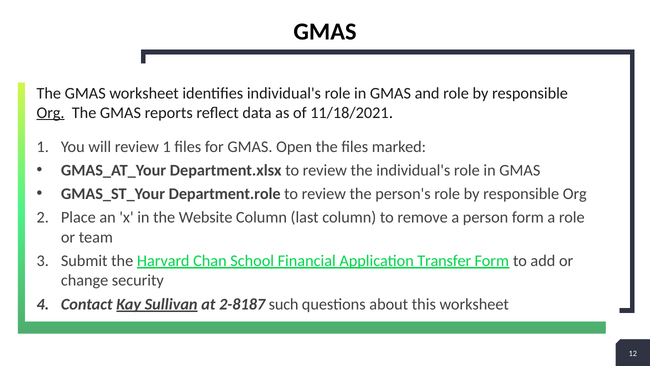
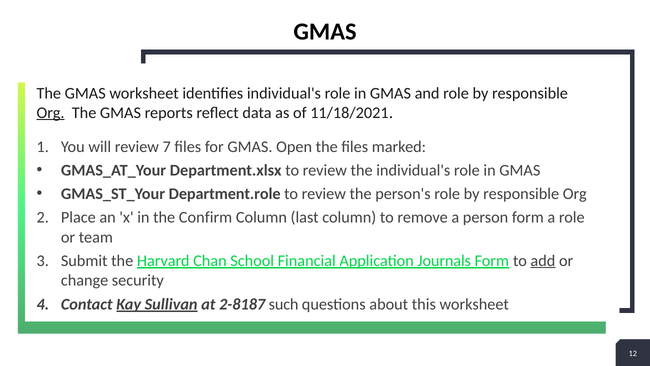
review 1: 1 -> 7
Website: Website -> Confirm
Transfer: Transfer -> Journals
add underline: none -> present
